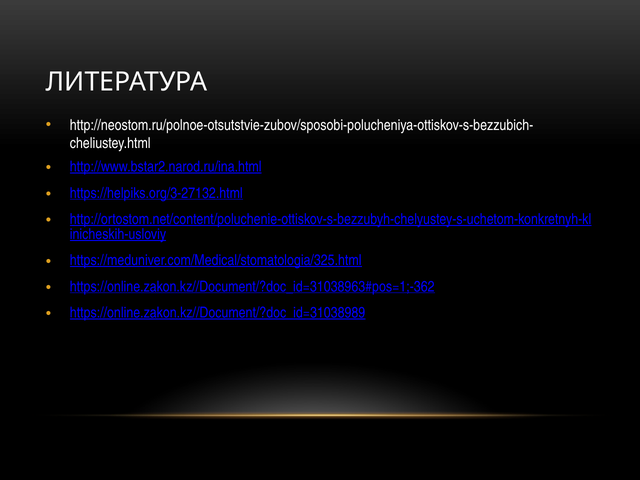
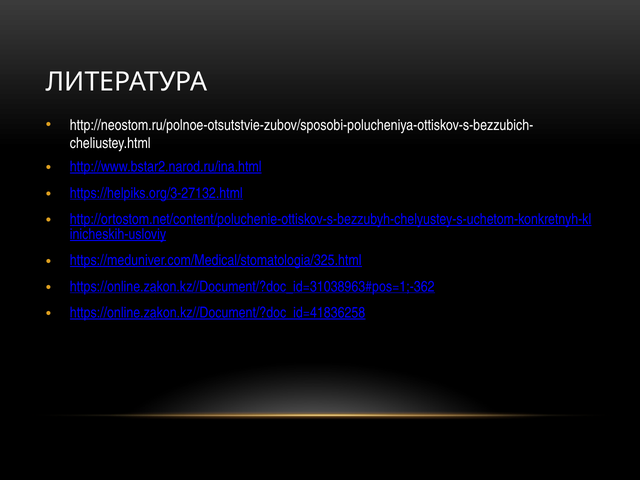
https://online.zakon.kz//Document/?doc_id=31038989: https://online.zakon.kz//Document/?doc_id=31038989 -> https://online.zakon.kz//Document/?doc_id=41836258
